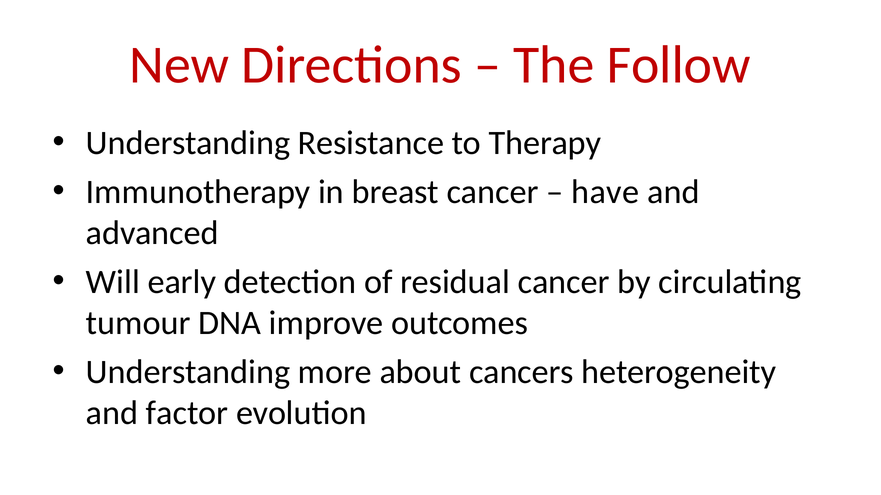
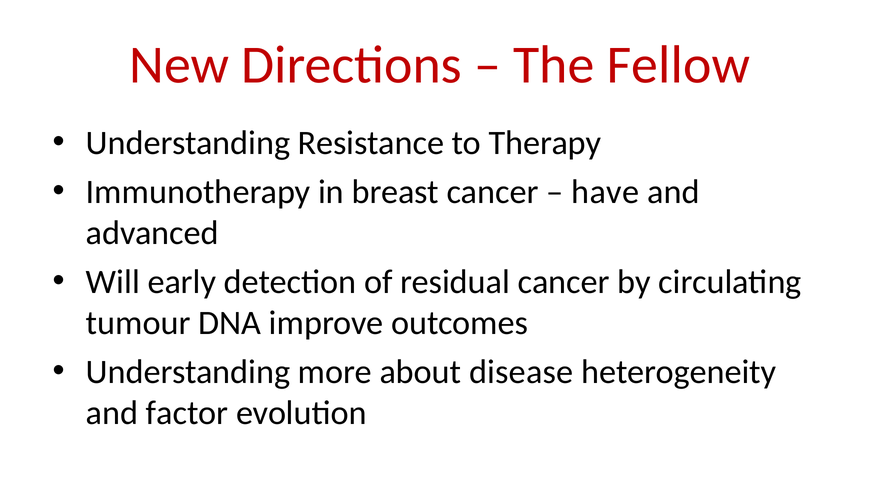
Follow: Follow -> Fellow
cancers: cancers -> disease
